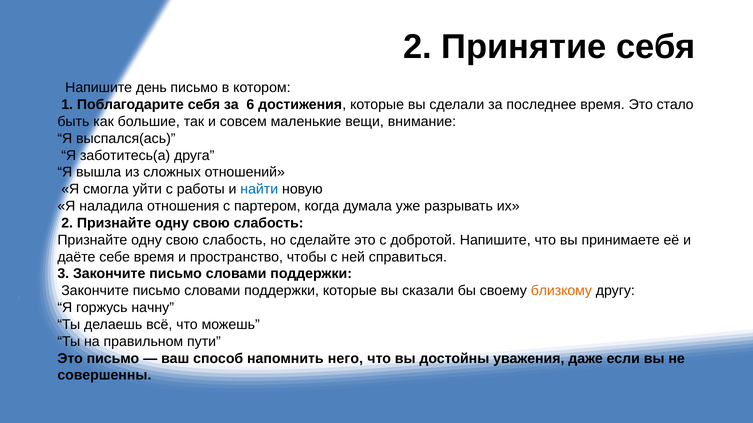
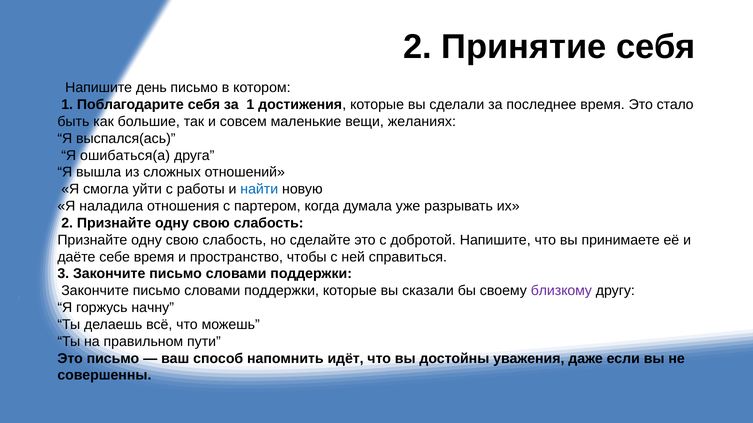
за 6: 6 -> 1
внимание: внимание -> желаниях
заботитесь(а: заботитесь(а -> ошибаться(а
близкому colour: orange -> purple
него: него -> идёт
